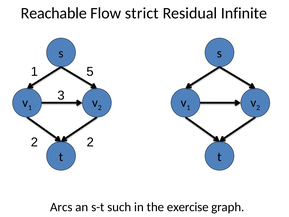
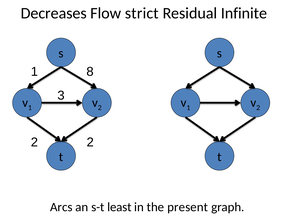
Reachable: Reachable -> Decreases
5: 5 -> 8
such: such -> least
exercise: exercise -> present
